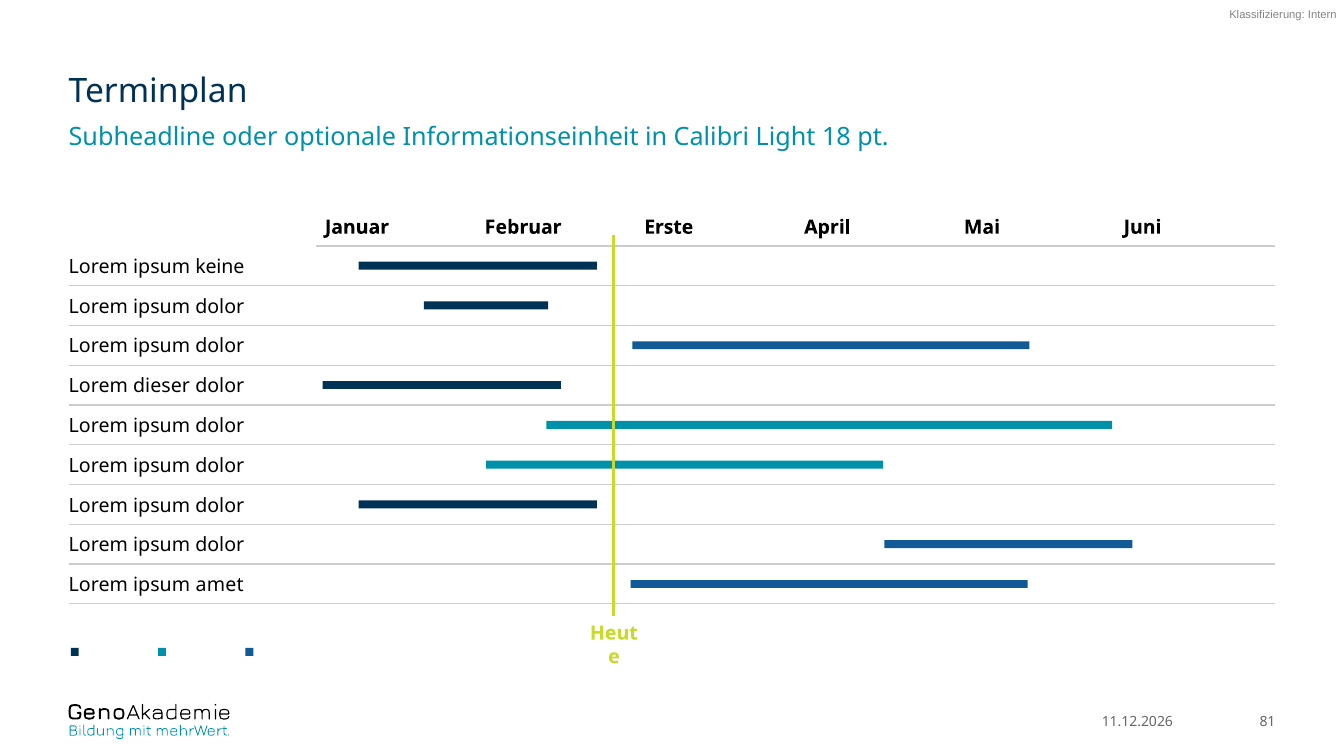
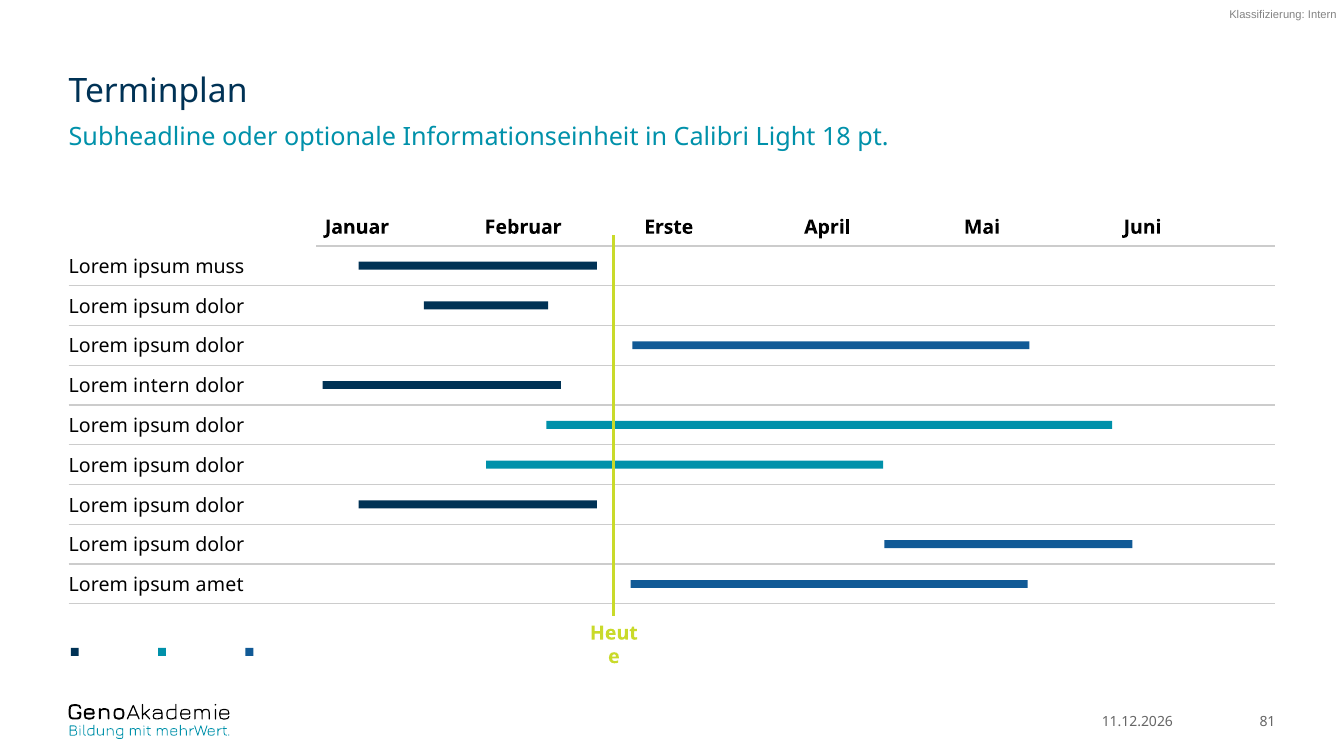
keine: keine -> muss
Lorem dieser: dieser -> intern
